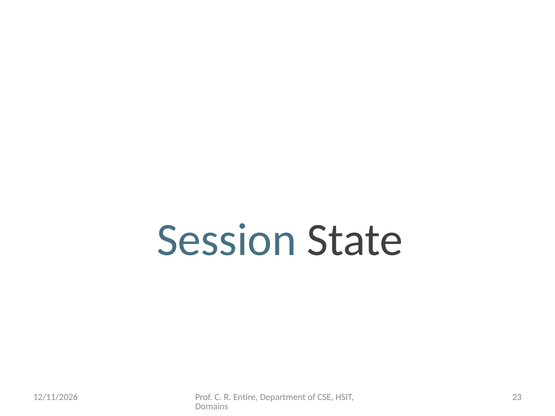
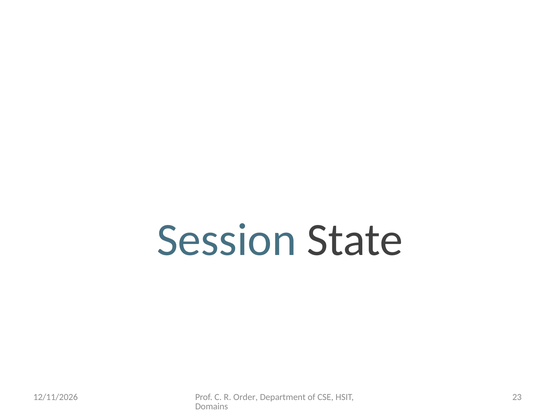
Entire: Entire -> Order
